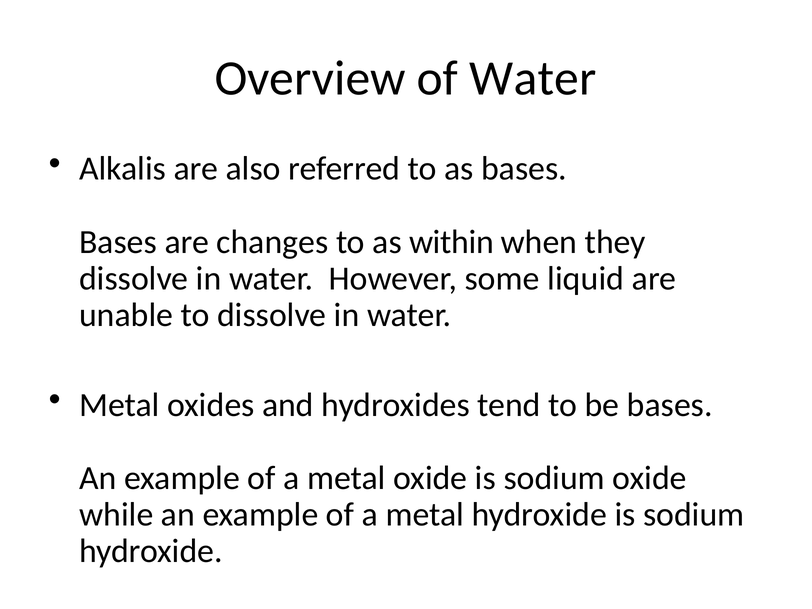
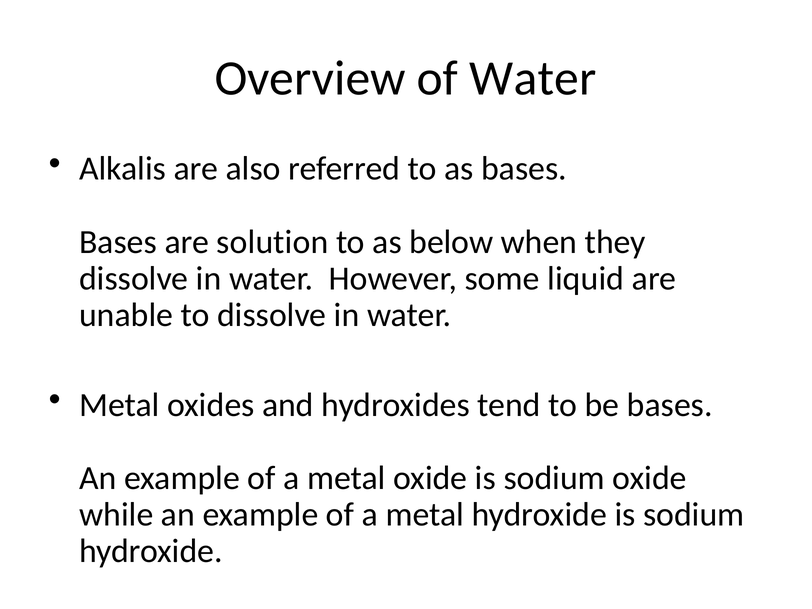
changes: changes -> solution
within: within -> below
